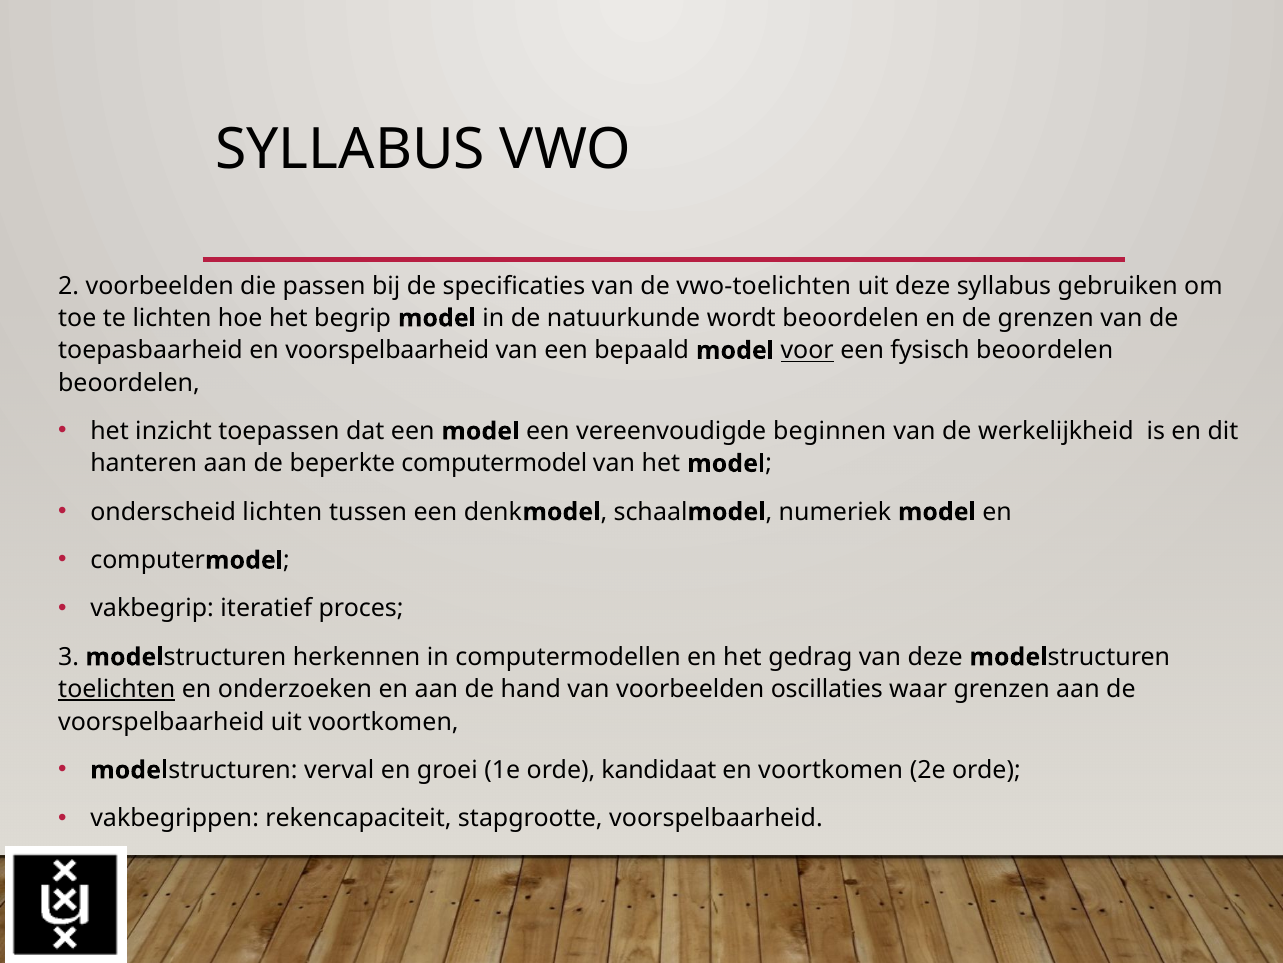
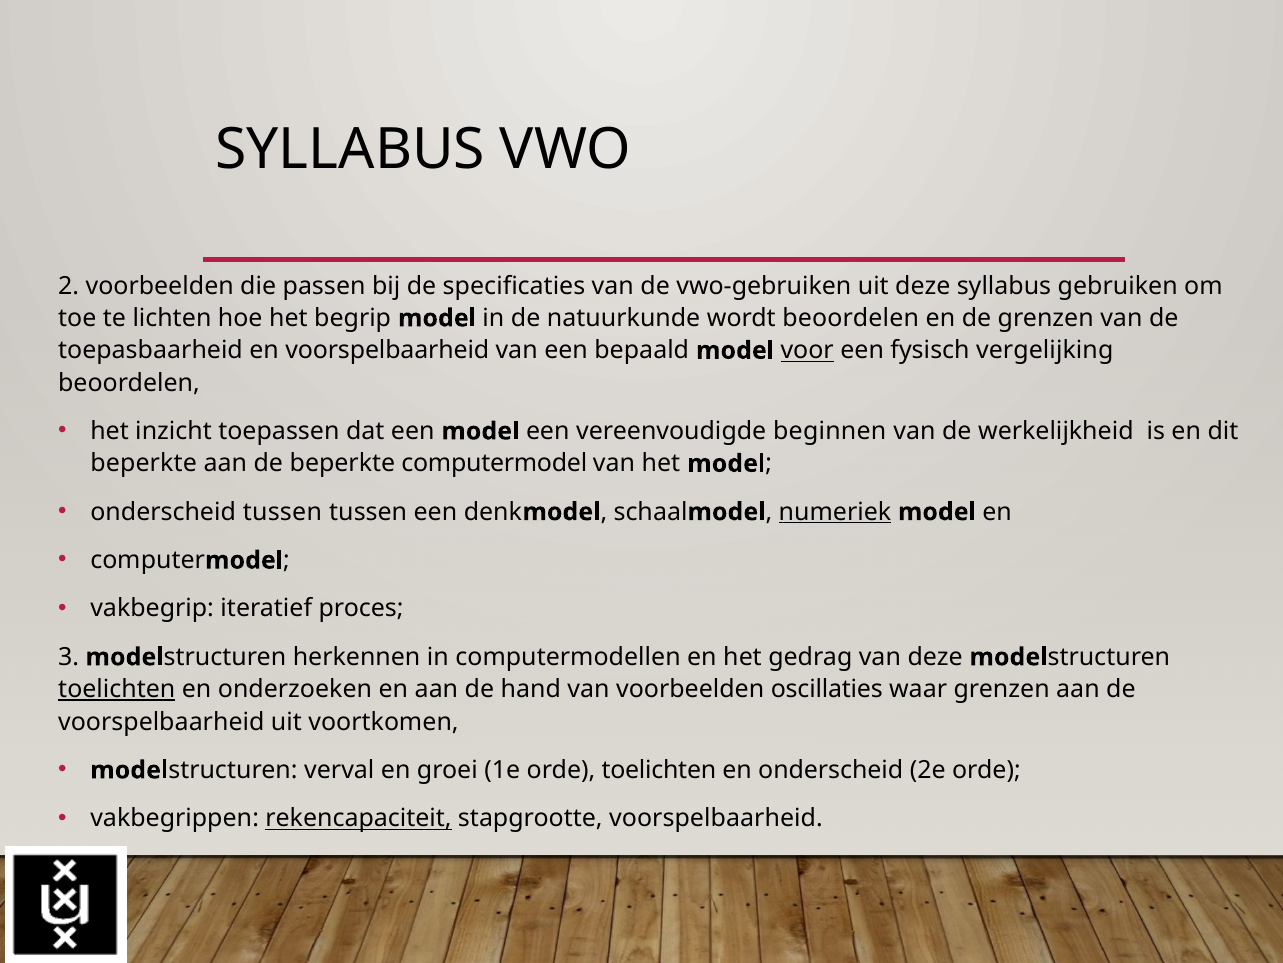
vwo-toelichten: vwo-toelichten -> vwo-gebruiken
fysisch beoordelen: beoordelen -> vergelijking
hanteren at (144, 463): hanteren -> beperkte
onderscheid lichten: lichten -> tussen
numeriek underline: none -> present
orde kandidaat: kandidaat -> toelichten
en voortkomen: voortkomen -> onderscheid
rekencapaciteit underline: none -> present
